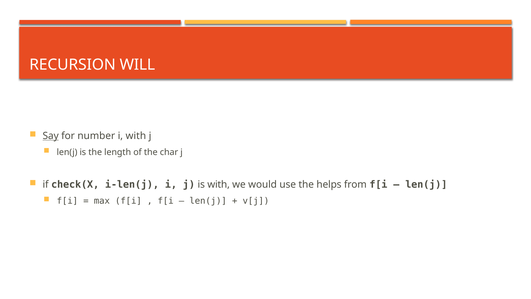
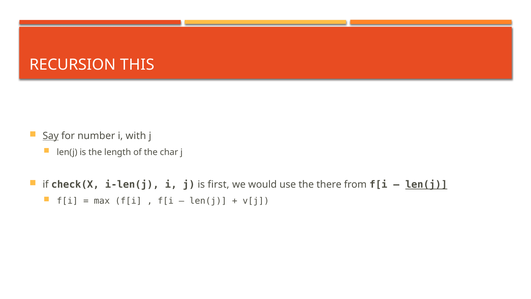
WILL: WILL -> THIS
is with: with -> first
helps: helps -> there
len(j at (426, 184) underline: none -> present
